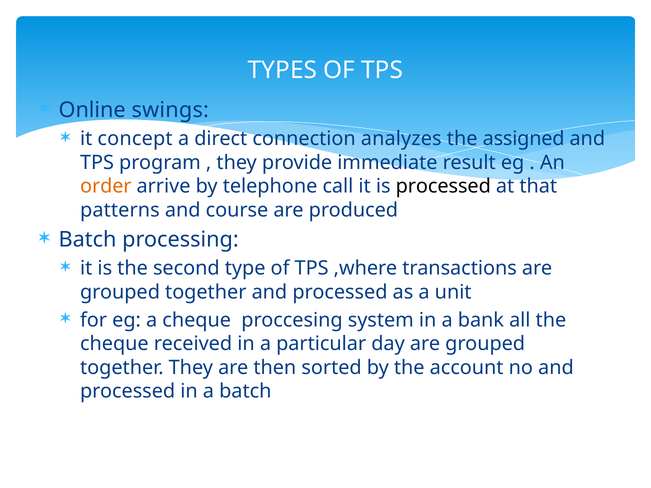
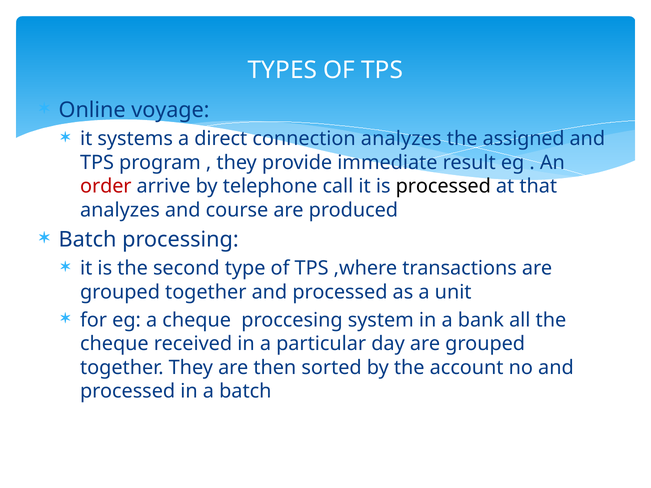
swings: swings -> voyage
concept: concept -> systems
order colour: orange -> red
patterns at (120, 210): patterns -> analyzes
